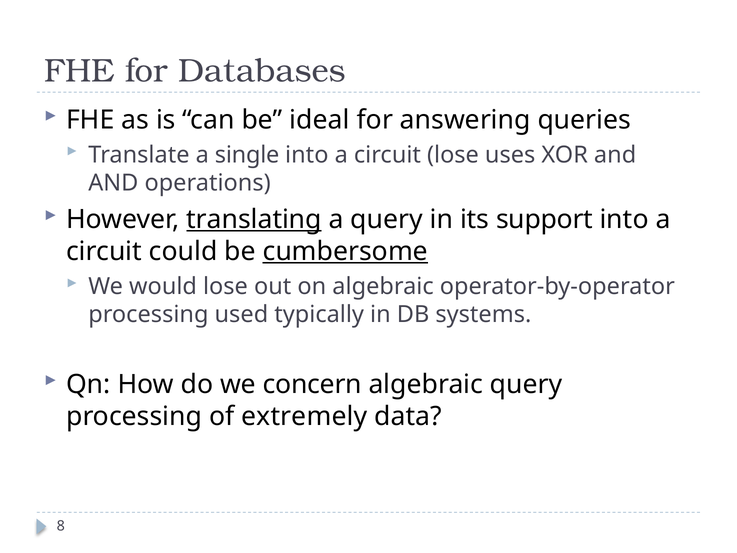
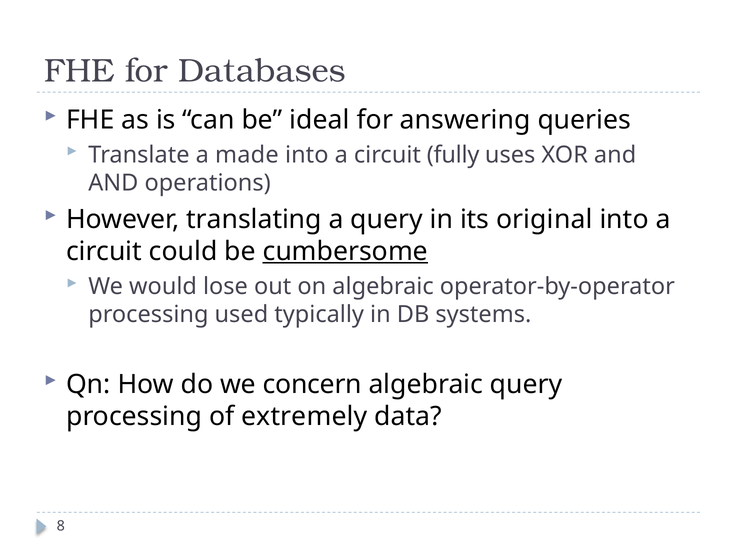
single: single -> made
circuit lose: lose -> fully
translating underline: present -> none
support: support -> original
